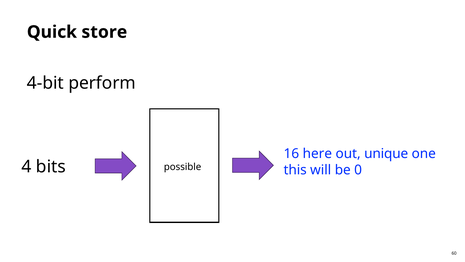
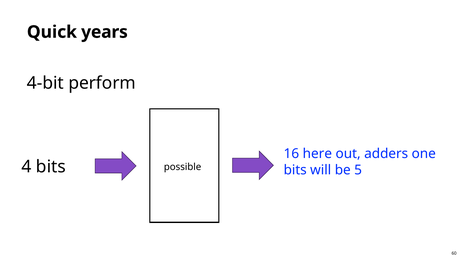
store: store -> years
unique: unique -> adders
this at (295, 170): this -> bits
0: 0 -> 5
